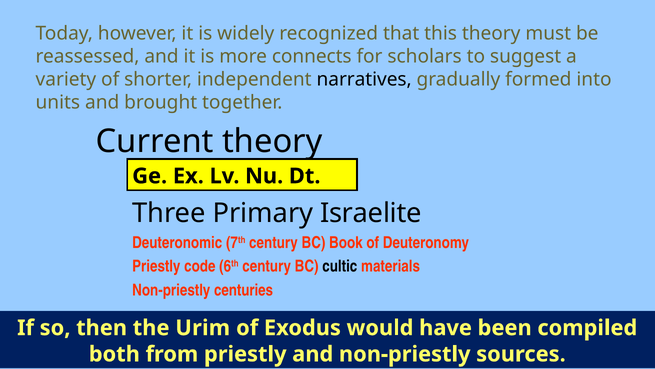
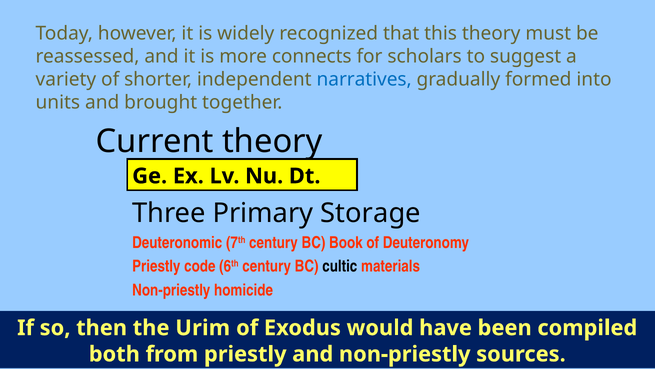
narratives colour: black -> blue
Israelite: Israelite -> Storage
centuries: centuries -> homicide
